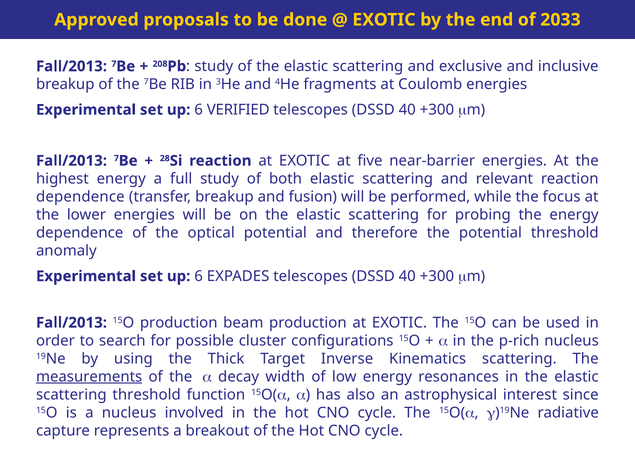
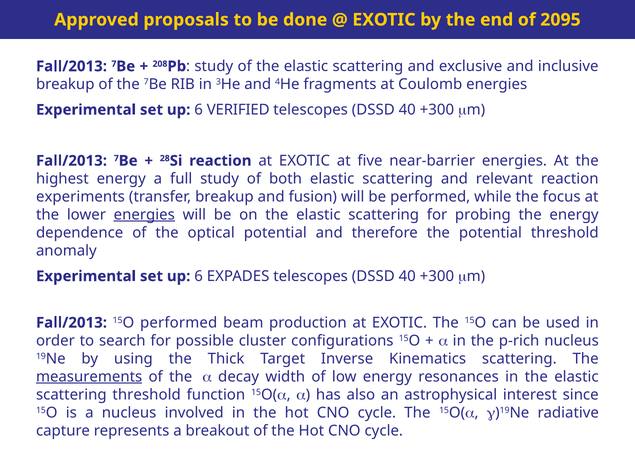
2033: 2033 -> 2095
dependence at (80, 197): dependence -> experiments
energies at (144, 215) underline: none -> present
15O production: production -> performed
